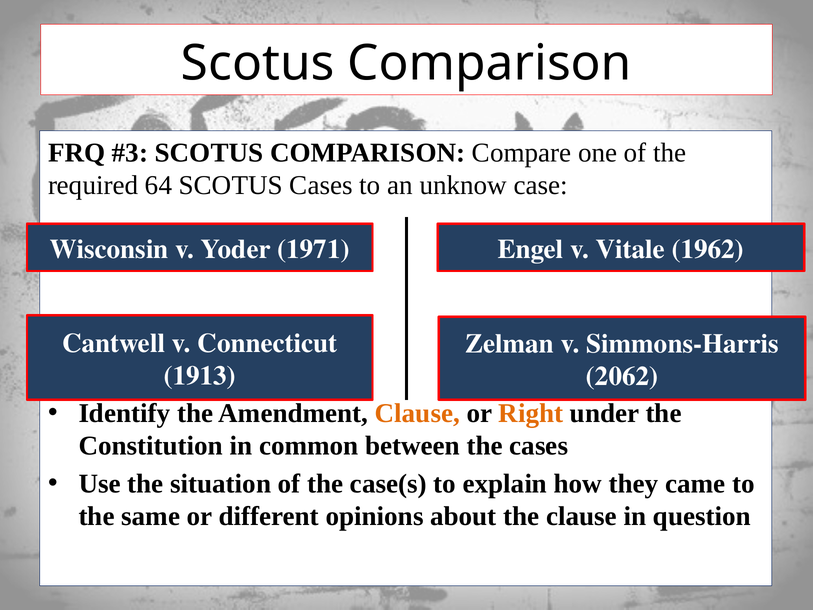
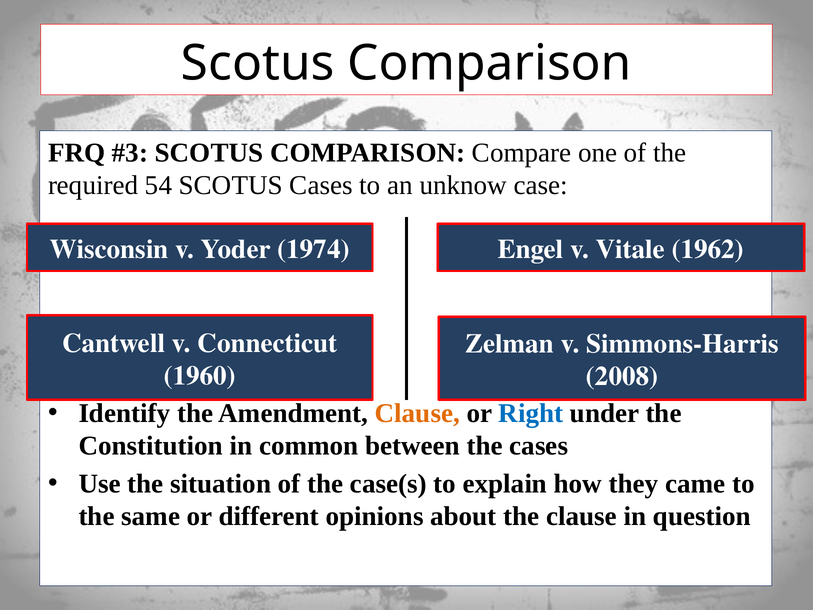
64: 64 -> 54
1971: 1971 -> 1974
1913: 1913 -> 1960
2062: 2062 -> 2008
Right colour: orange -> blue
